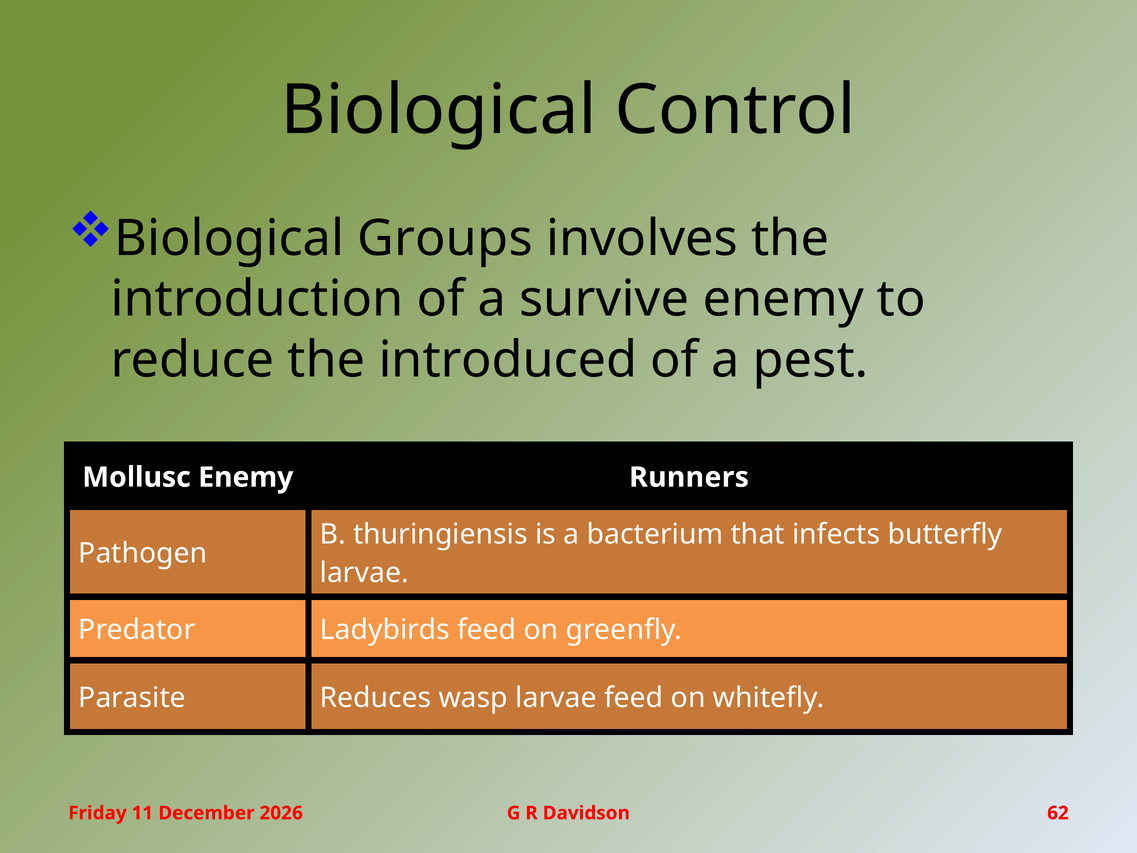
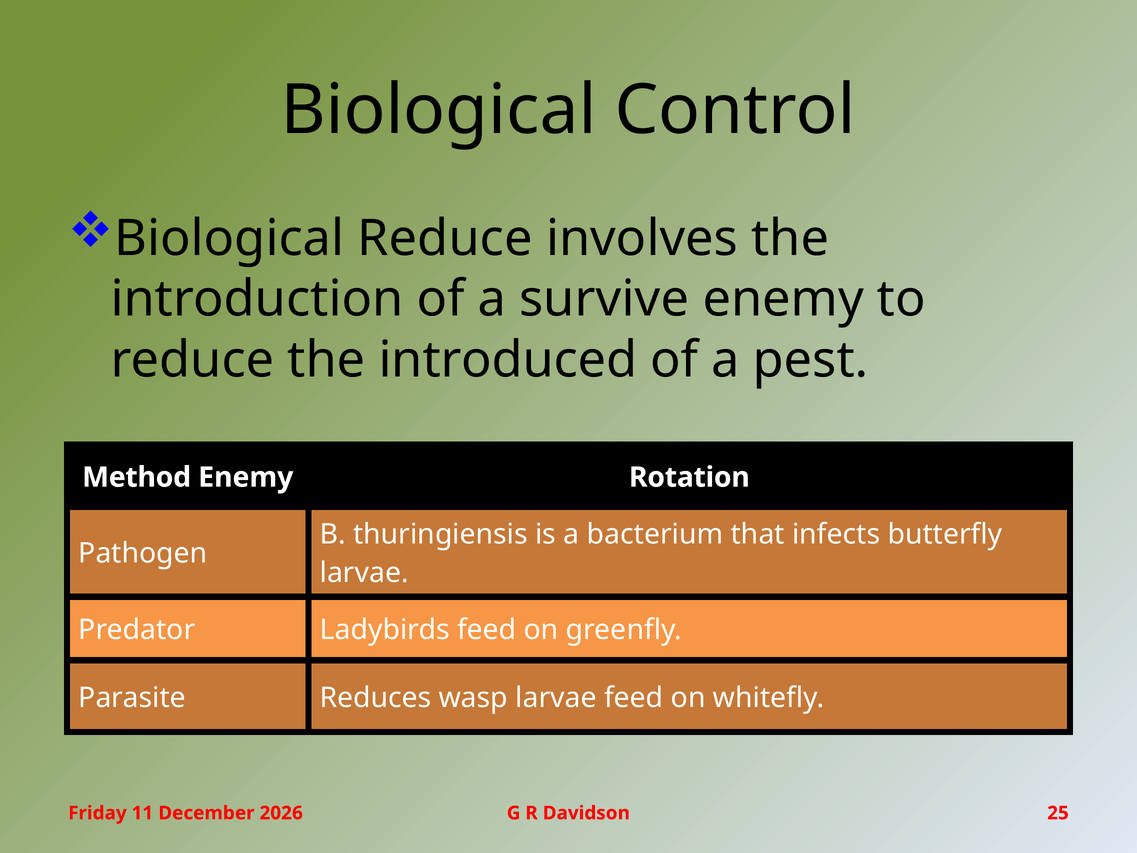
Biological Groups: Groups -> Reduce
Mollusc: Mollusc -> Method
Runners: Runners -> Rotation
62: 62 -> 25
